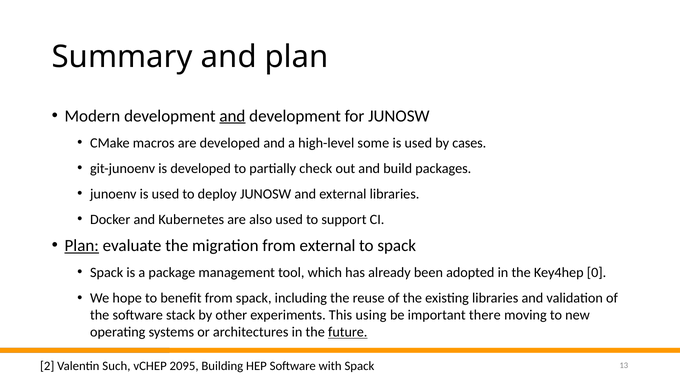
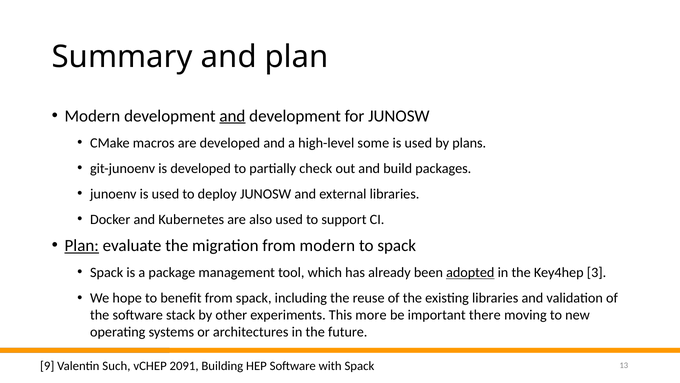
cases: cases -> plans
from external: external -> modern
adopted underline: none -> present
0: 0 -> 3
using: using -> more
future underline: present -> none
2: 2 -> 9
2095: 2095 -> 2091
